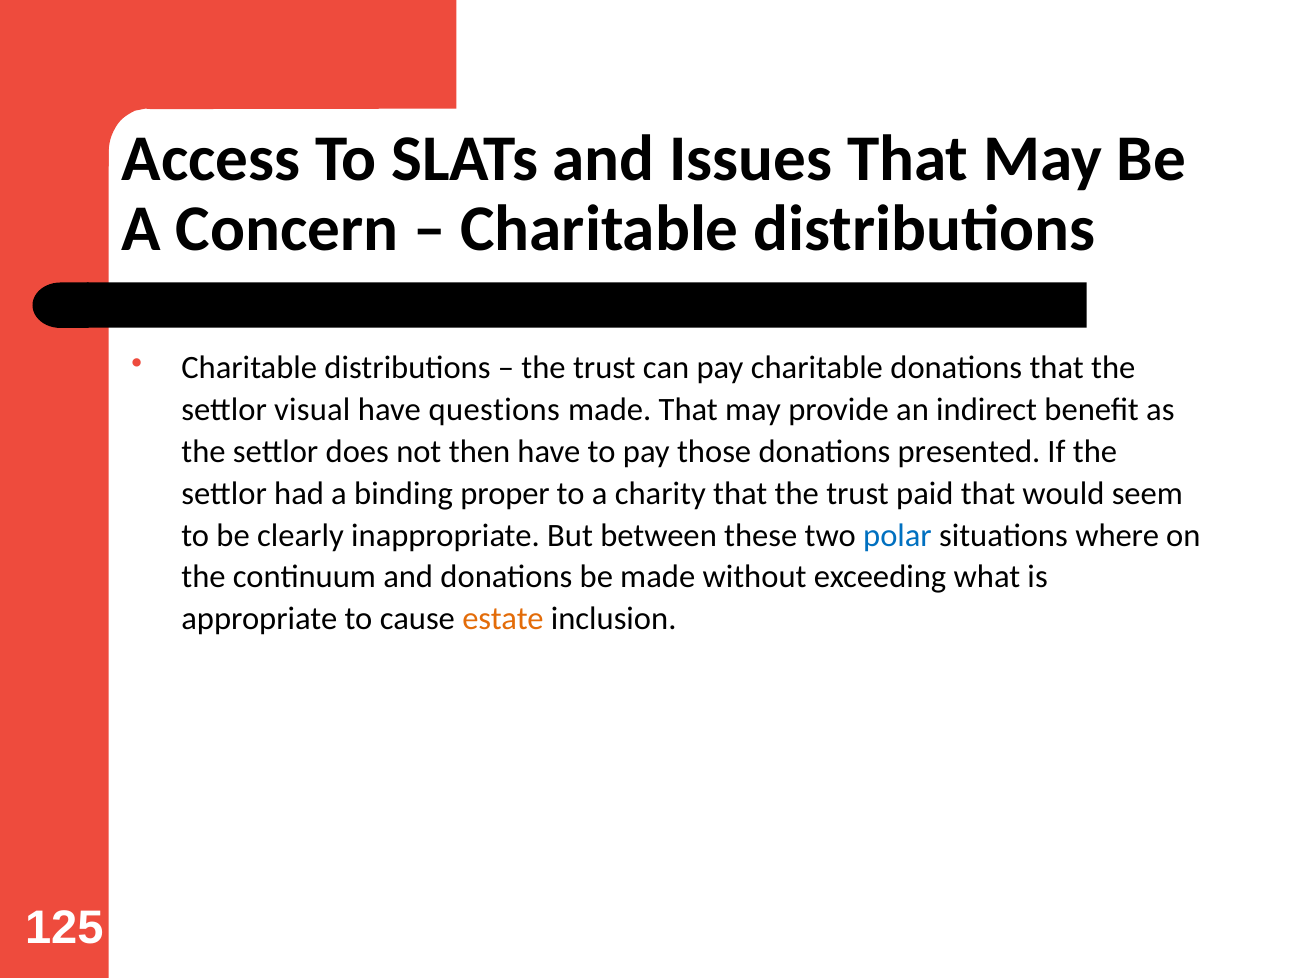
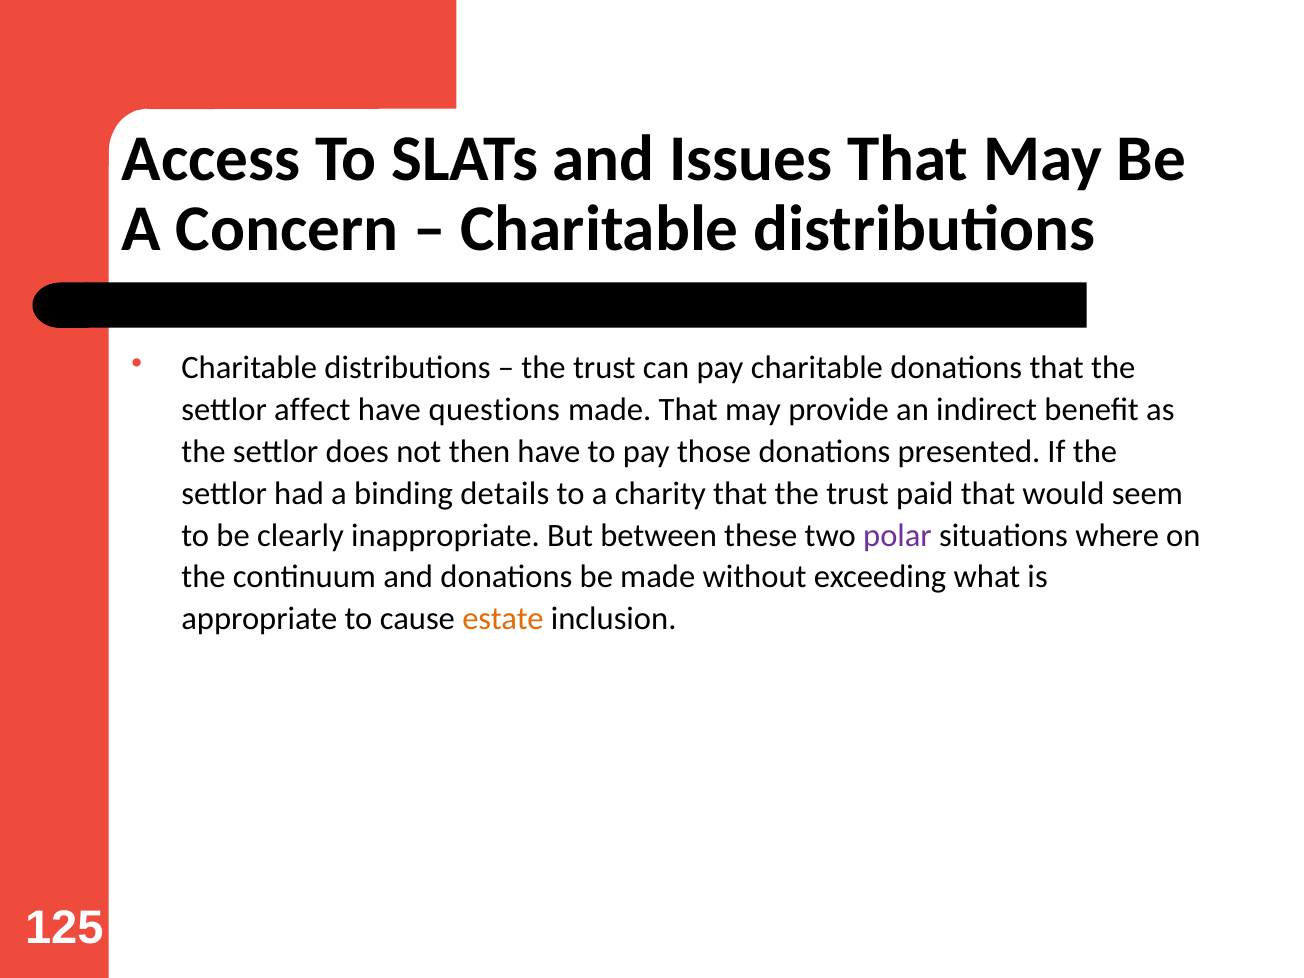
visual: visual -> affect
proper: proper -> details
polar colour: blue -> purple
